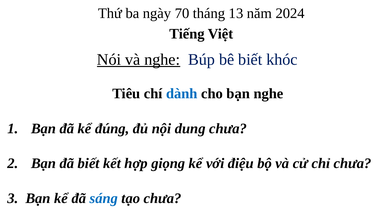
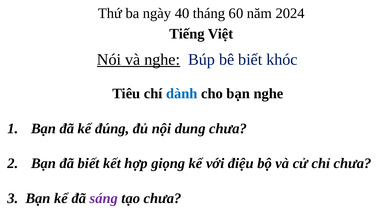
70: 70 -> 40
13: 13 -> 60
sáng colour: blue -> purple
